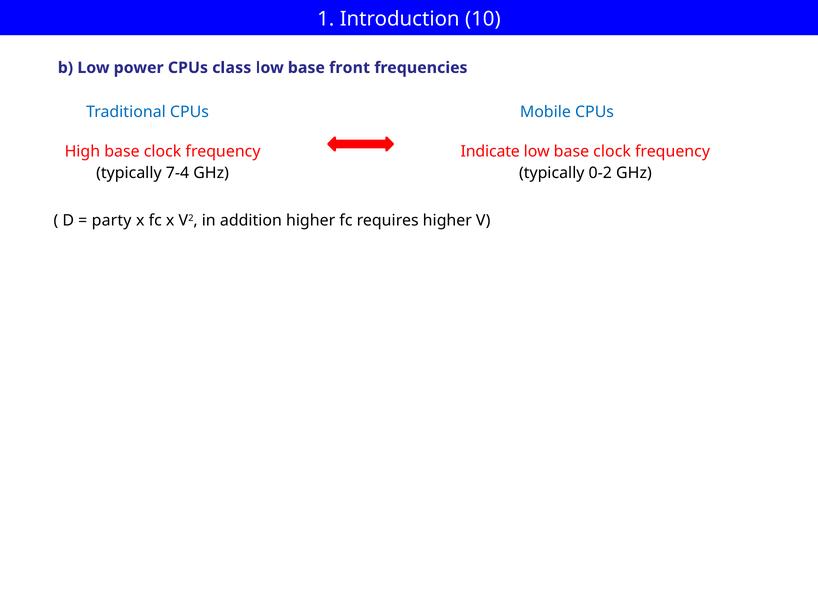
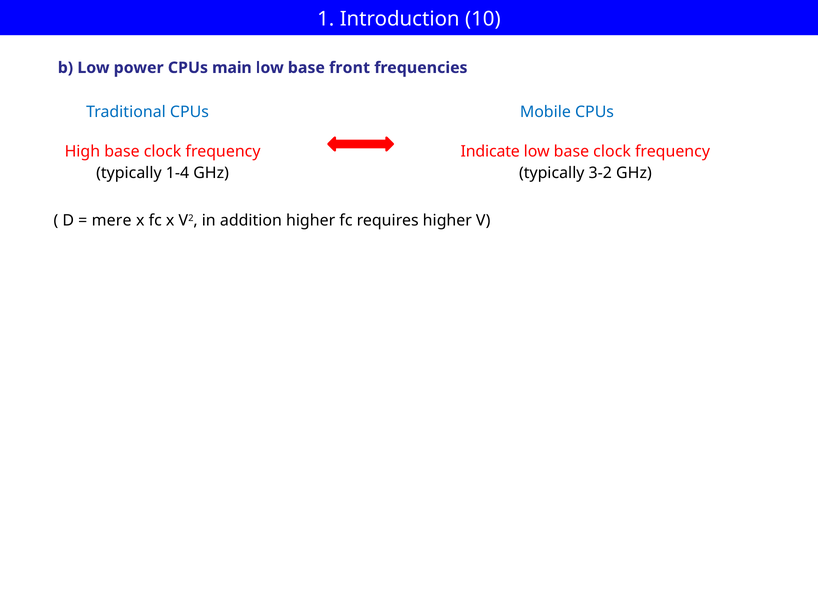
class: class -> main
7-4: 7-4 -> 1-4
0-2: 0-2 -> 3-2
party: party -> mere
